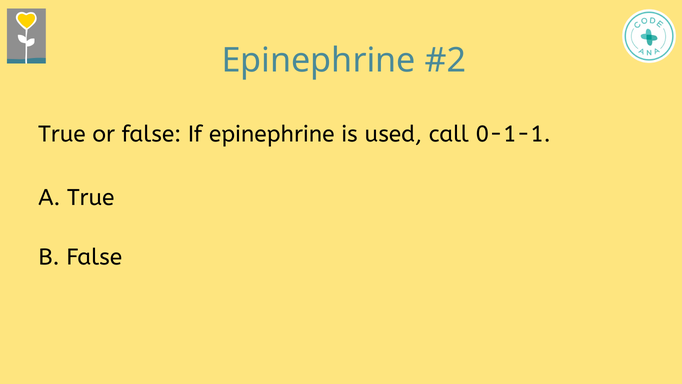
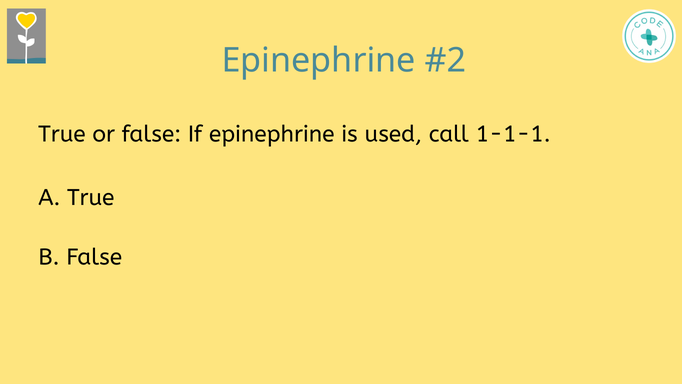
0-1-1: 0-1-1 -> 1-1-1
